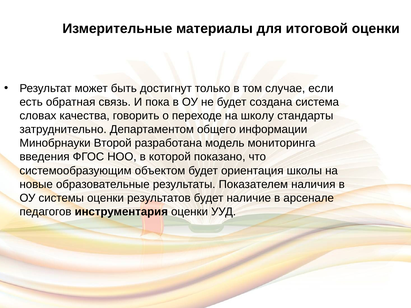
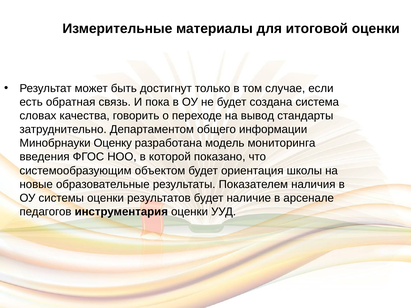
школу: школу -> вывод
Второй: Второй -> Оценку
